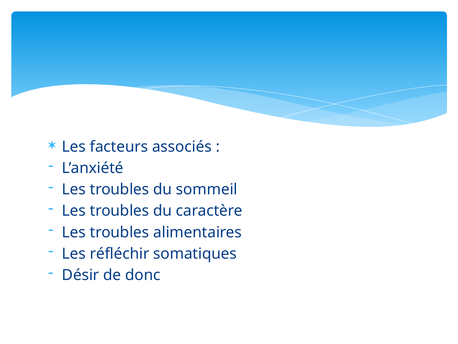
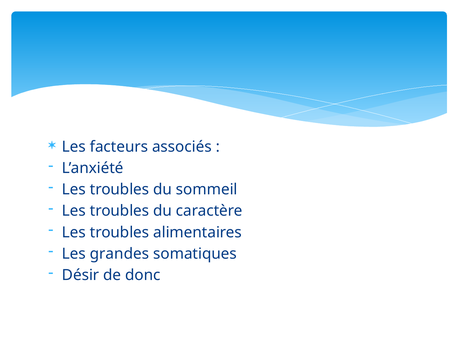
réfléchir: réfléchir -> grandes
